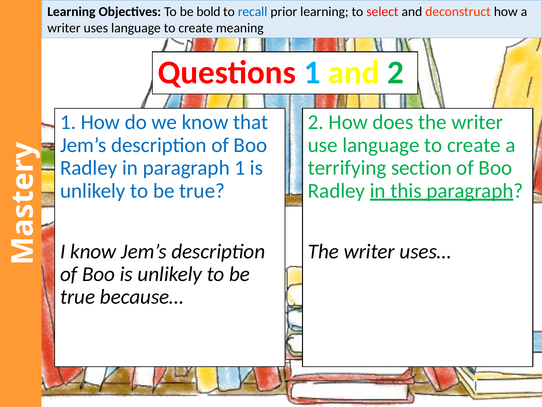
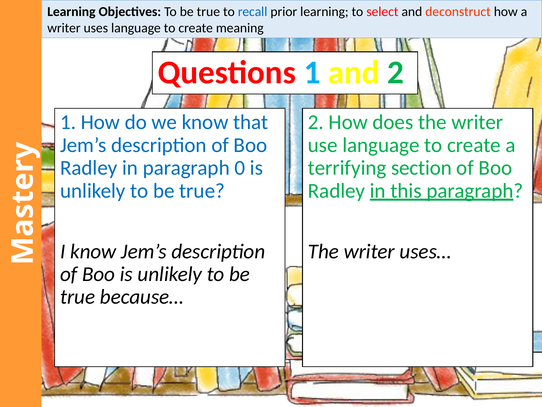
Objectives To be bold: bold -> true
paragraph 1: 1 -> 0
